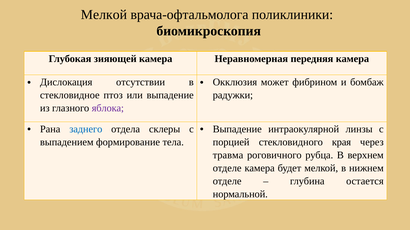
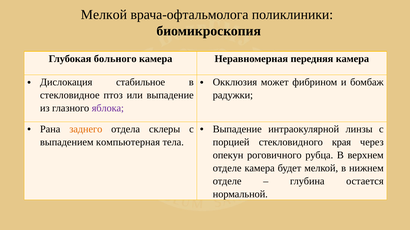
зияющей: зияющей -> больного
отсутствии: отсутствии -> стабильное
заднего colour: blue -> orange
формирование: формирование -> компьютерная
травма: травма -> опекун
